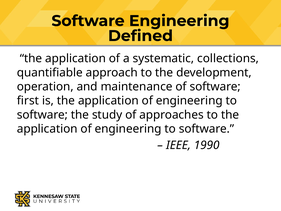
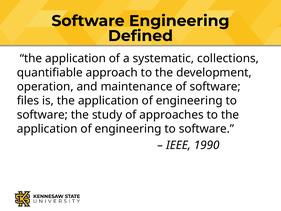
first: first -> files
